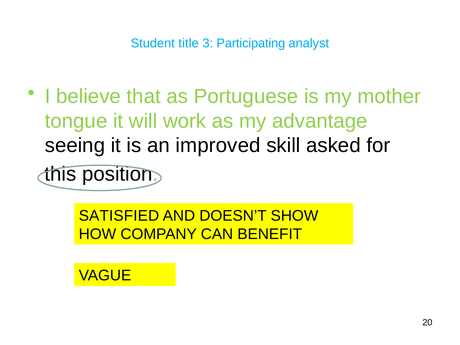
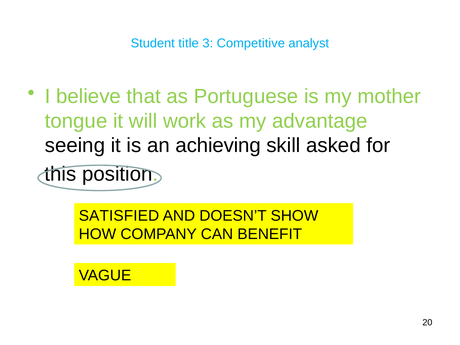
Participating: Participating -> Competitive
improved: improved -> achieving
